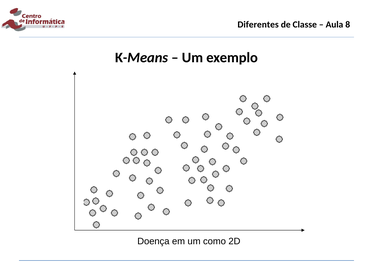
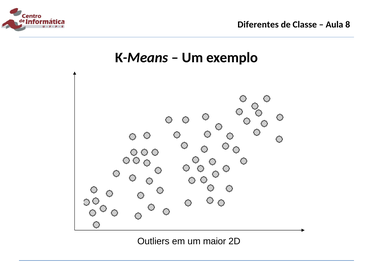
Doença: Doença -> Outliers
como: como -> maior
